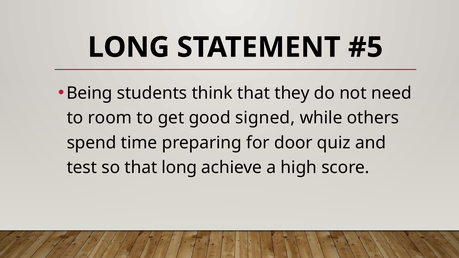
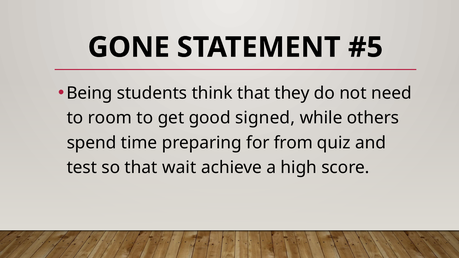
LONG at (129, 47): LONG -> GONE
door: door -> from
that long: long -> wait
